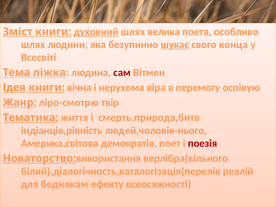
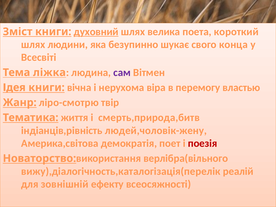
особливо: особливо -> короткий
шукає underline: present -> none
сам colour: red -> purple
оспівую: оспівую -> властью
людей,чоловік-нього: людей,чоловік-нього -> людей,чоловік-жену
білий),діалогічность,каталогізація(перелік: білий),діалогічность,каталогізація(перелік -> вижу),діалогічность,каталогізація(перелік
беднякам: беднякам -> зовнішній
